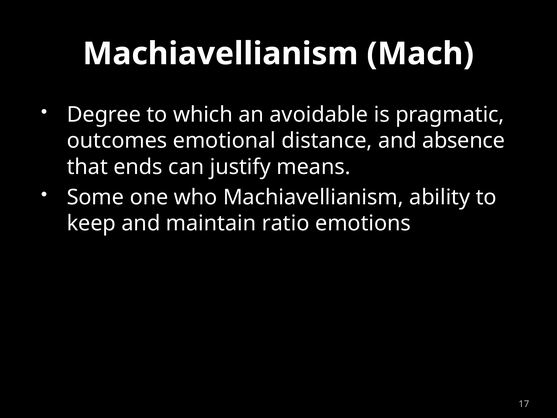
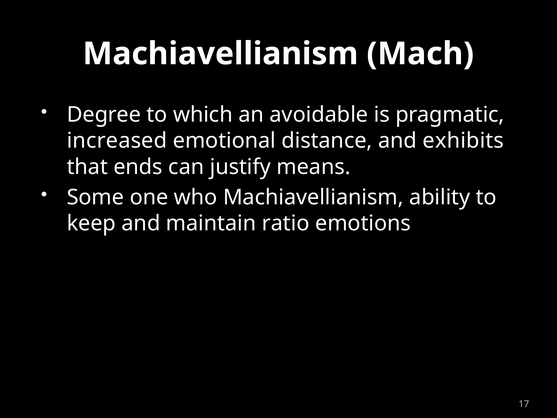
outcomes: outcomes -> increased
absence: absence -> exhibits
